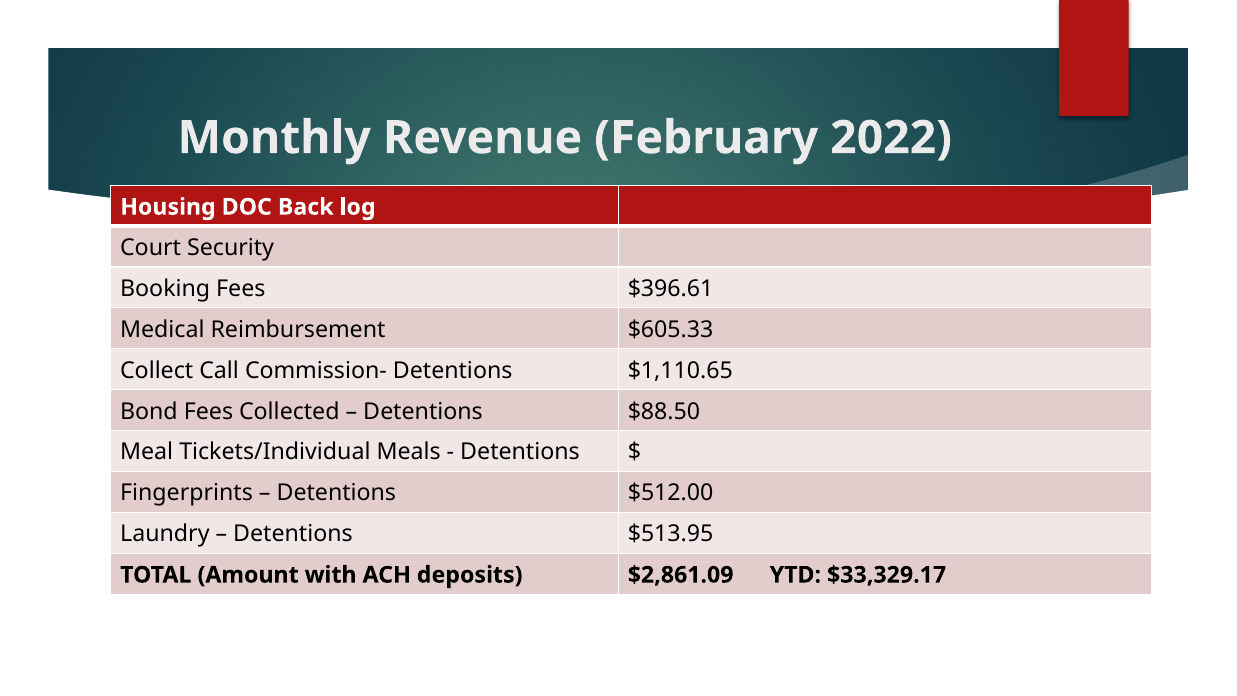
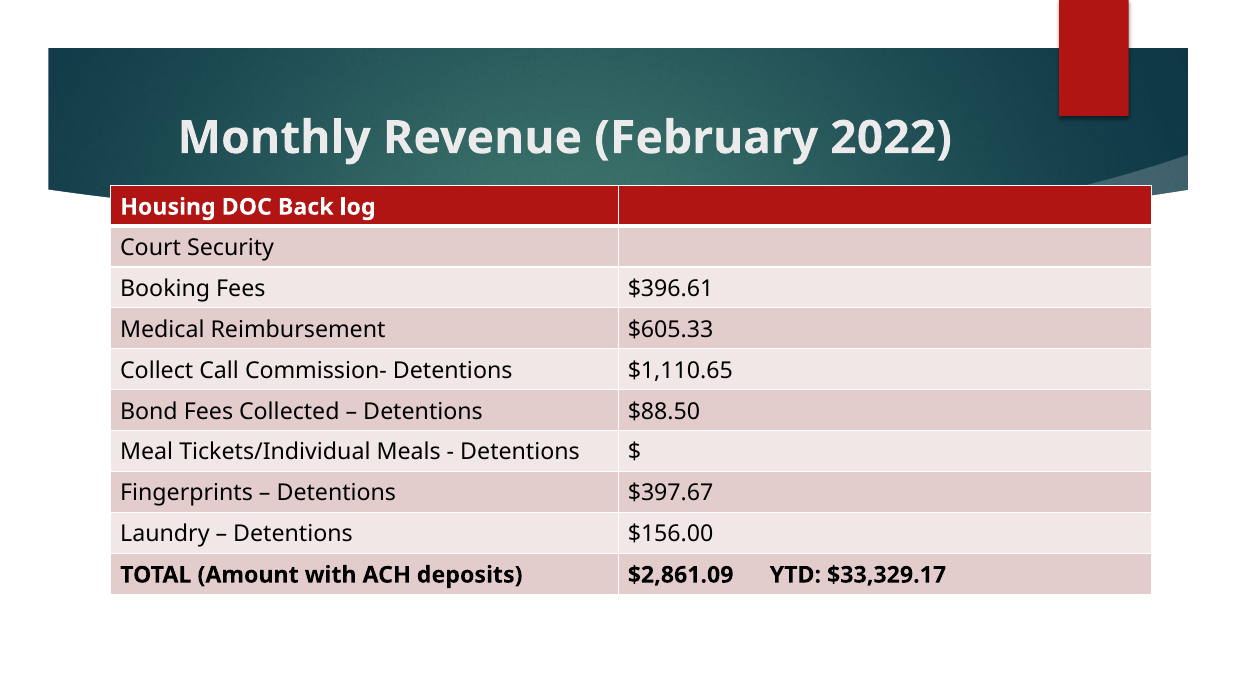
$512.00: $512.00 -> $397.67
$513.95: $513.95 -> $156.00
